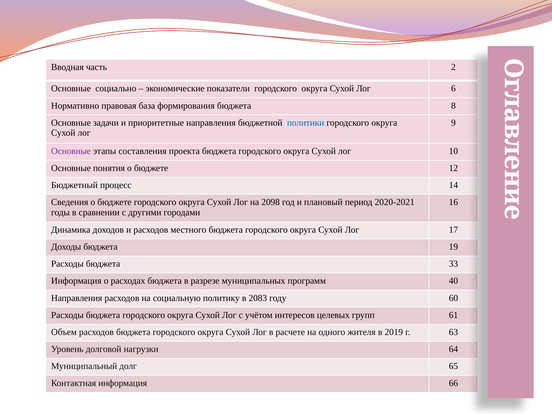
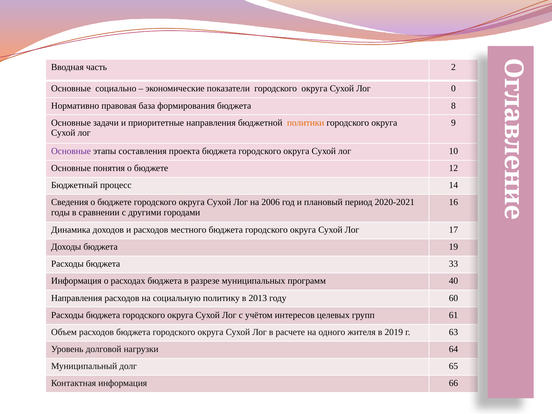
6: 6 -> 0
политики colour: blue -> orange
2098: 2098 -> 2006
2083: 2083 -> 2013
